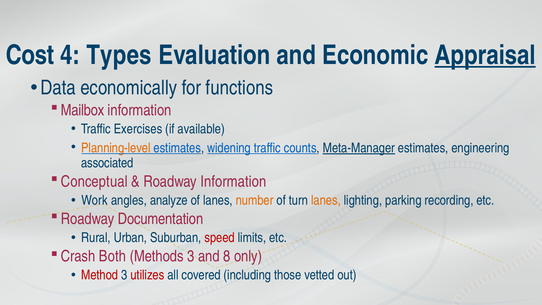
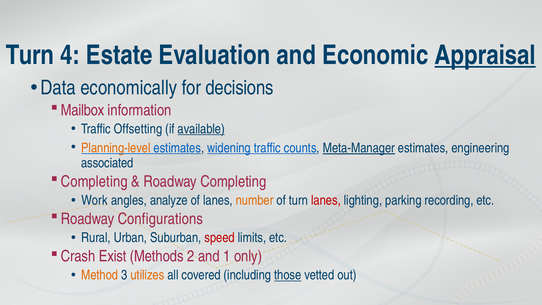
Cost at (30, 55): Cost -> Turn
Types: Types -> Estate
functions: functions -> decisions
Exercises: Exercises -> Offsetting
available underline: none -> present
Conceptual at (94, 182): Conceptual -> Completing
Roadway Information: Information -> Completing
lanes at (326, 200) colour: orange -> red
Documentation: Documentation -> Configurations
Both: Both -> Exist
Methods 3: 3 -> 2
8: 8 -> 1
Method colour: red -> orange
utilizes colour: red -> orange
those underline: none -> present
